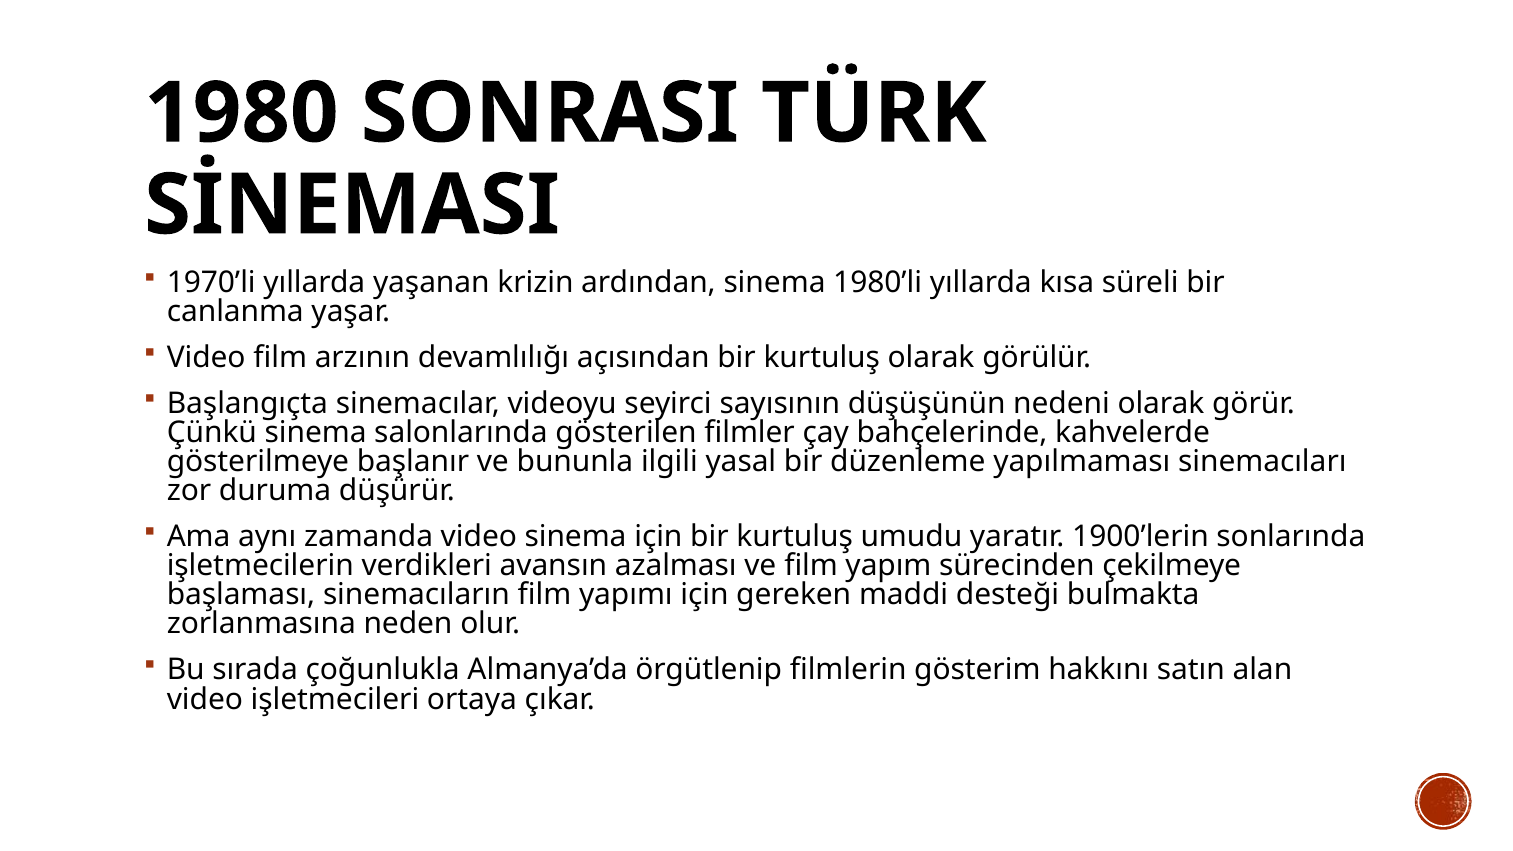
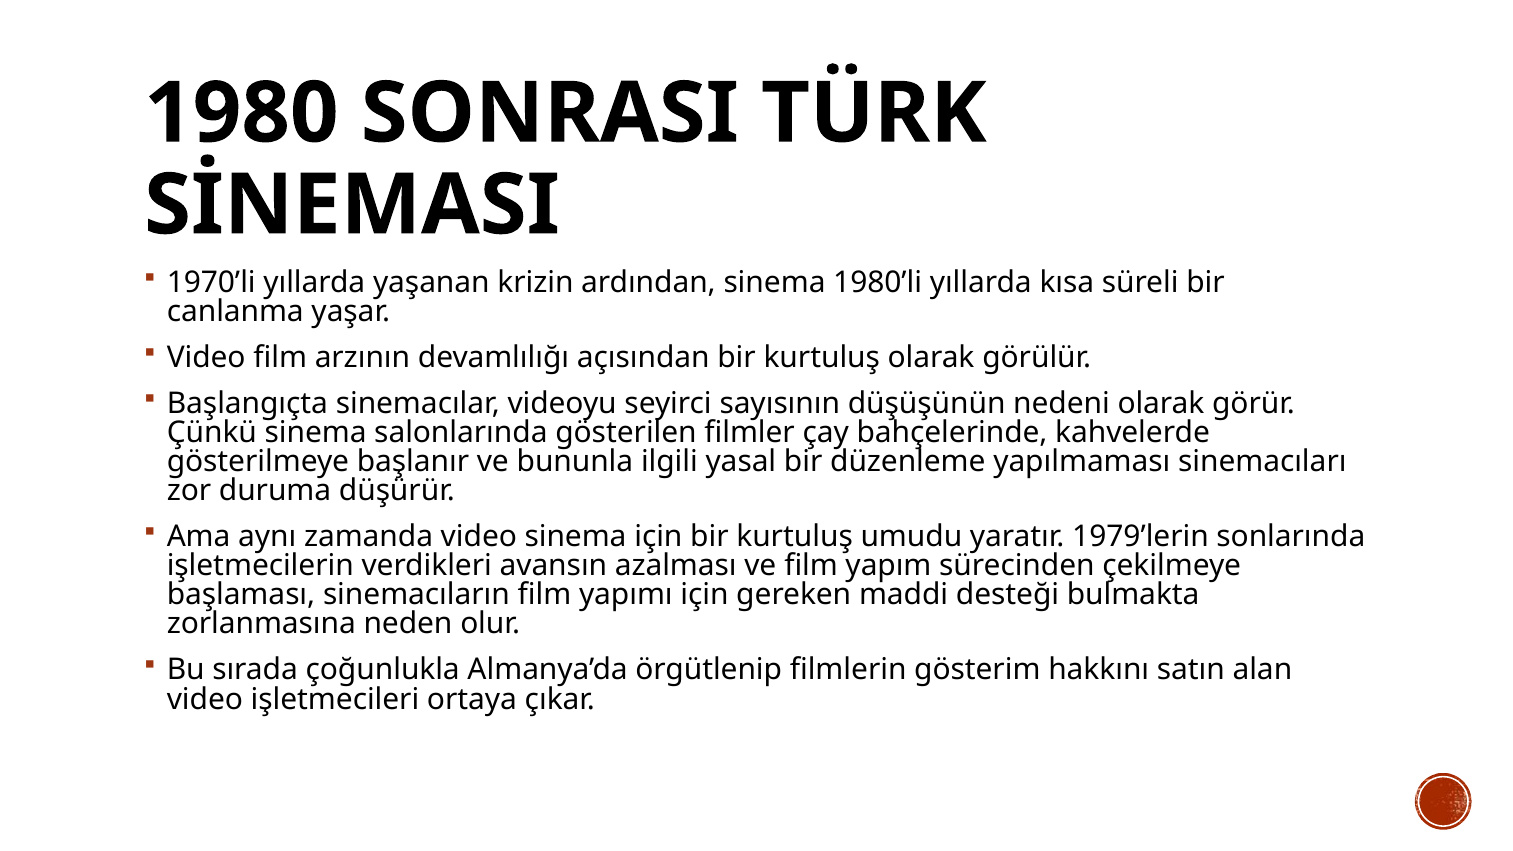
1900’lerin: 1900’lerin -> 1979’lerin
